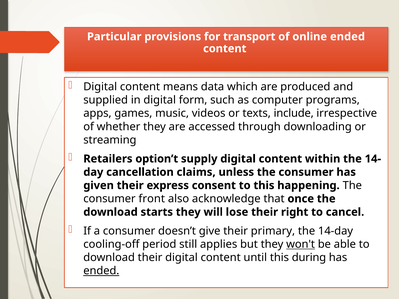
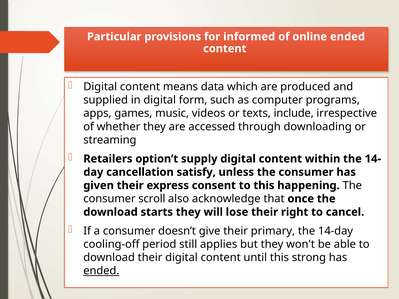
transport: transport -> informed
claims: claims -> satisfy
front: front -> scroll
won't underline: present -> none
during: during -> strong
